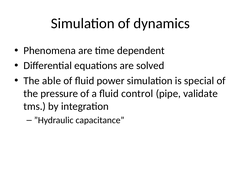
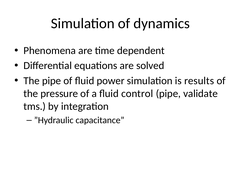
The able: able -> pipe
special: special -> results
